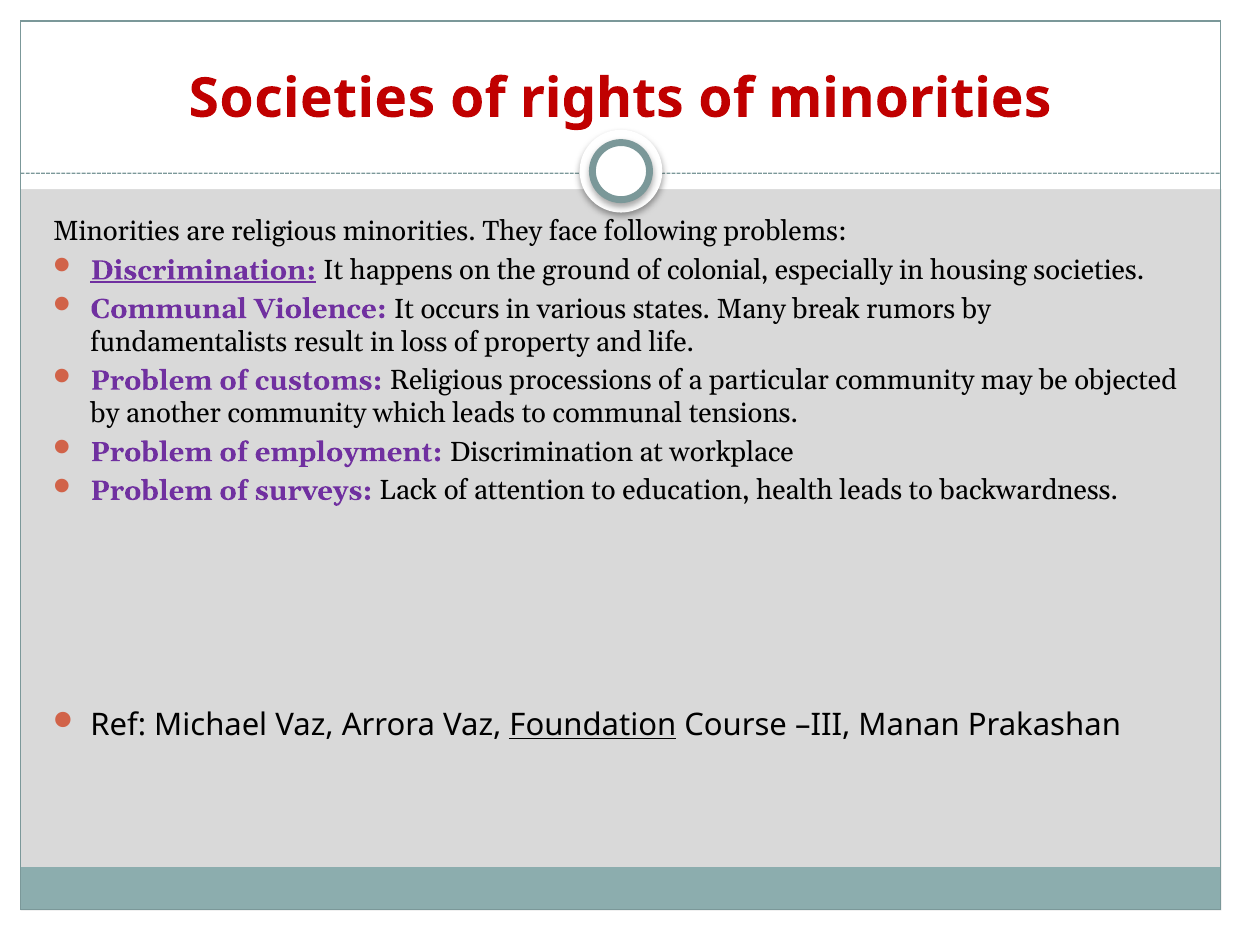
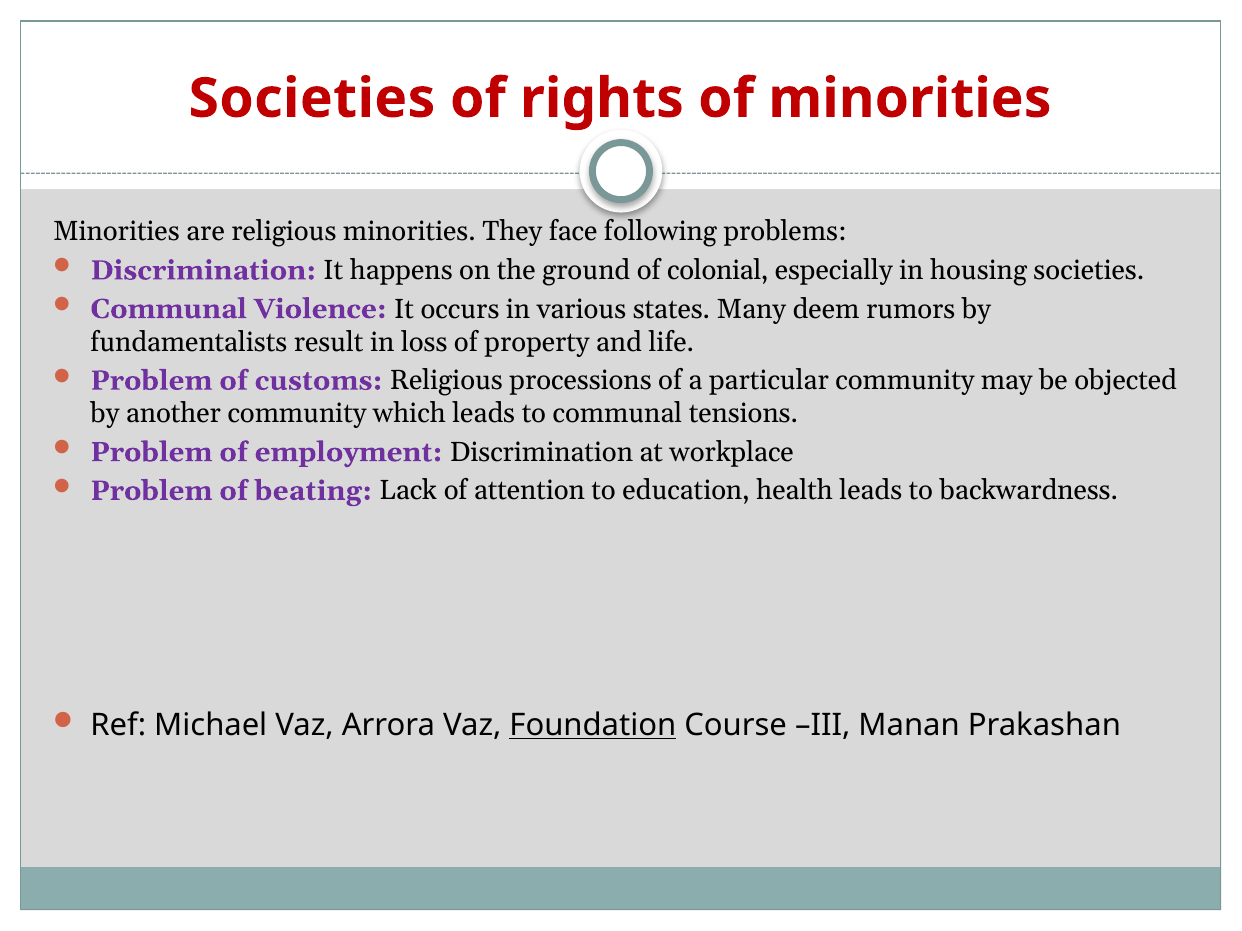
Discrimination at (203, 271) underline: present -> none
break: break -> deem
surveys: surveys -> beating
